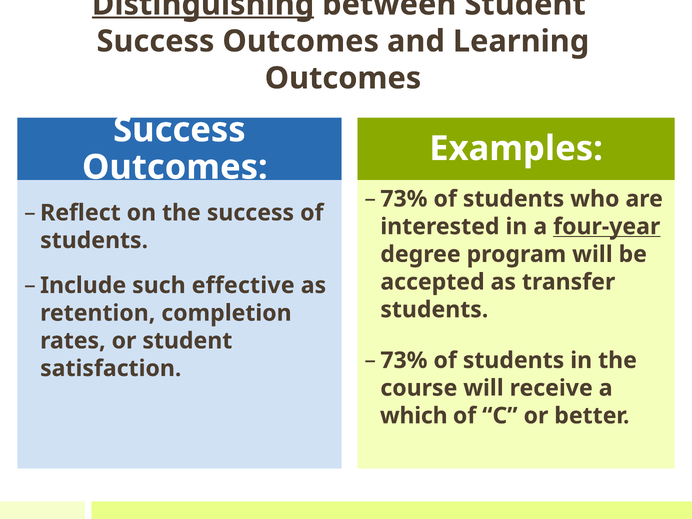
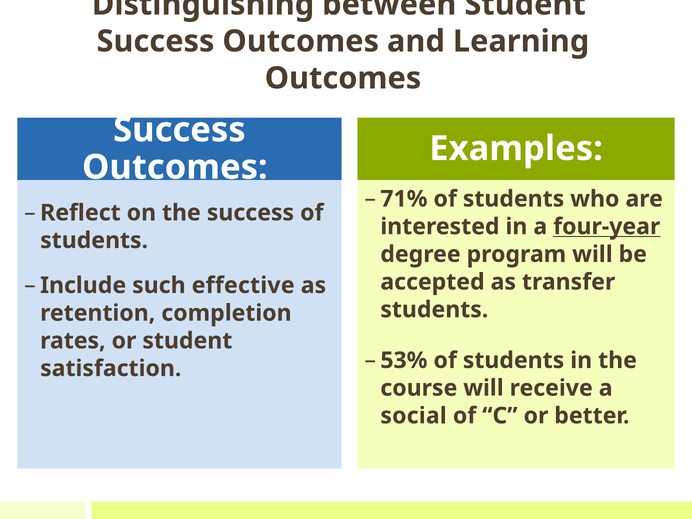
Distinguishing underline: present -> none
73% at (404, 199): 73% -> 71%
73% at (404, 360): 73% -> 53%
which: which -> social
